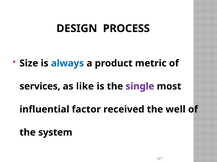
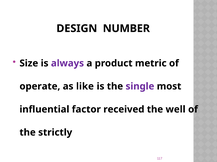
PROCESS: PROCESS -> NUMBER
always colour: blue -> purple
services: services -> operate
system: system -> strictly
